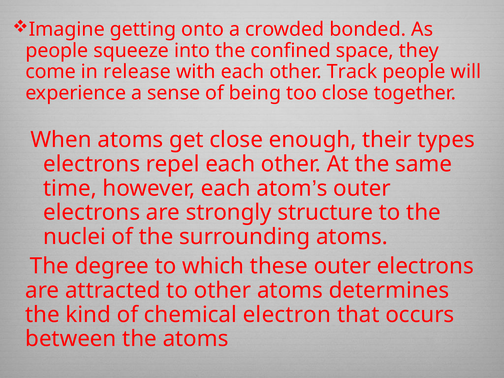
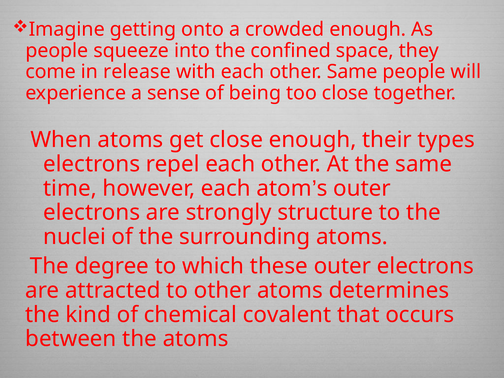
crowded bonded: bonded -> enough
other Track: Track -> Same
electron: electron -> covalent
